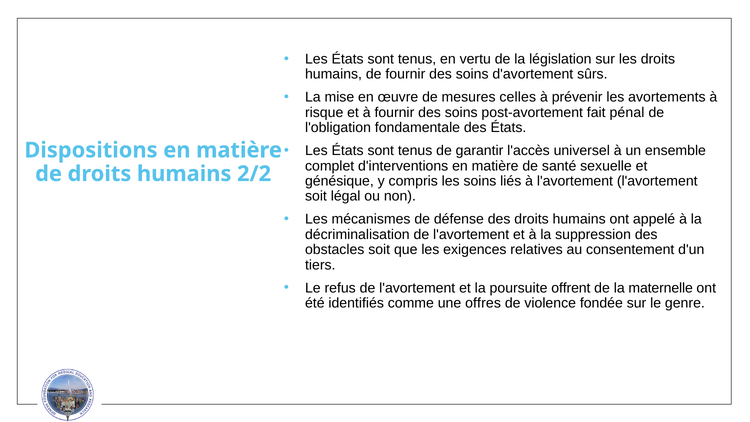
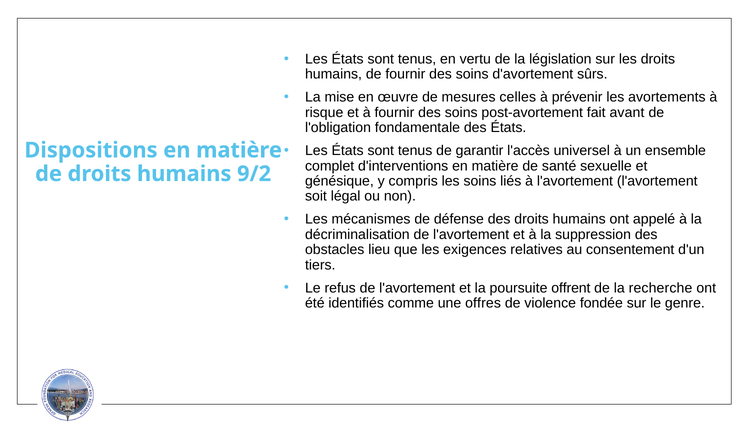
pénal: pénal -> avant
2/2: 2/2 -> 9/2
obstacles soit: soit -> lieu
maternelle: maternelle -> recherche
